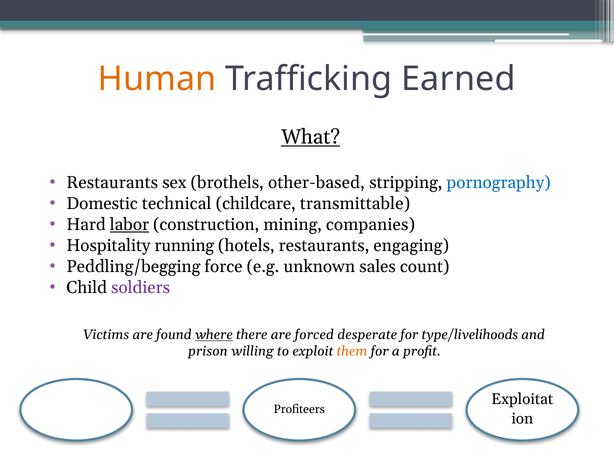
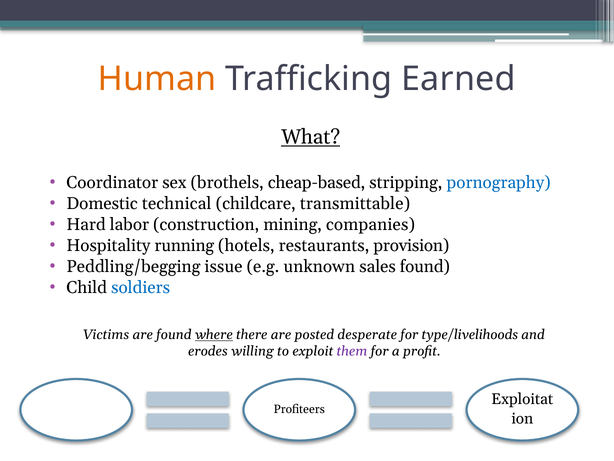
Restaurants at (112, 182): Restaurants -> Coordinator
other-based: other-based -> cheap-based
labor underline: present -> none
engaging: engaging -> provision
force: force -> issue
sales count: count -> found
soldiers colour: purple -> blue
forced: forced -> posted
prison: prison -> erodes
them colour: orange -> purple
